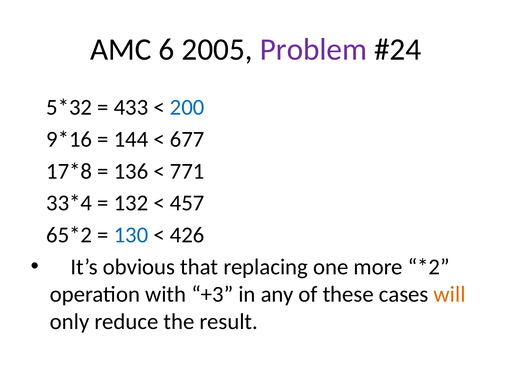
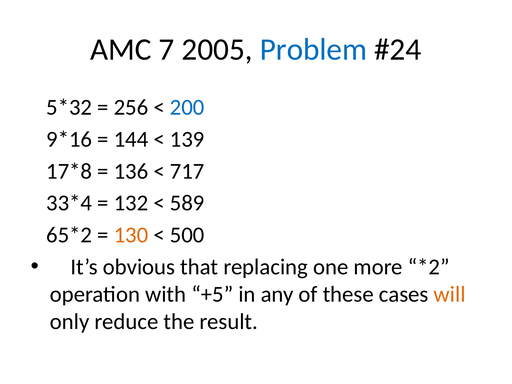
6: 6 -> 7
Problem colour: purple -> blue
433: 433 -> 256
677: 677 -> 139
771: 771 -> 717
457: 457 -> 589
130 colour: blue -> orange
426: 426 -> 500
+3: +3 -> +5
